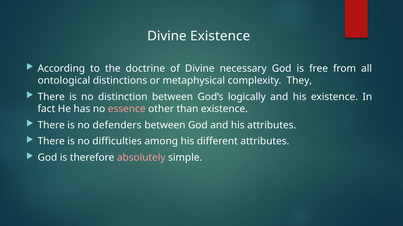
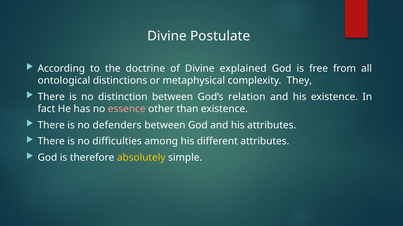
Divine Existence: Existence -> Postulate
necessary: necessary -> explained
logically: logically -> relation
absolutely colour: pink -> yellow
